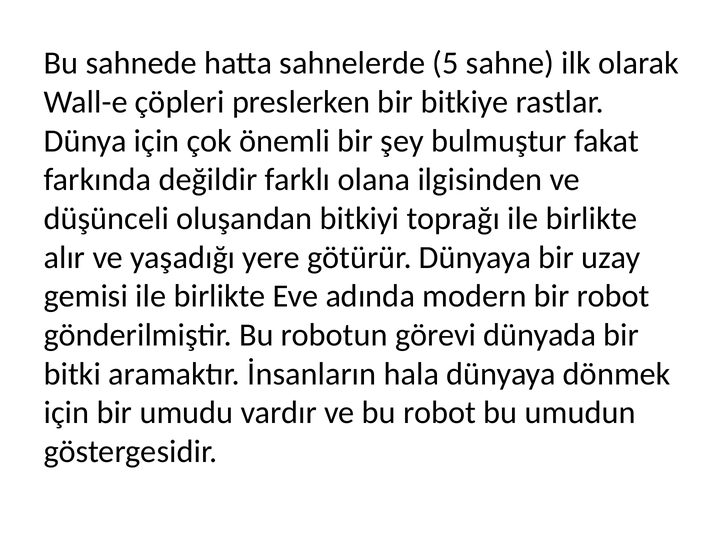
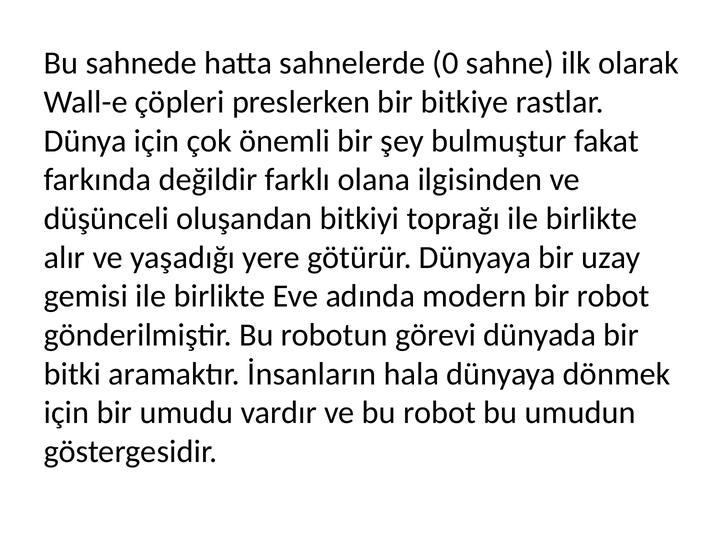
5: 5 -> 0
